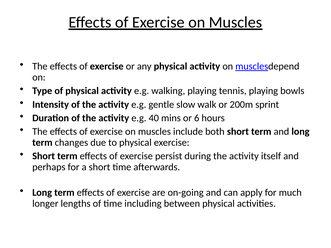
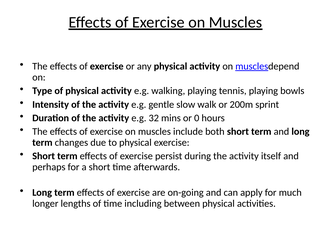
40: 40 -> 32
6: 6 -> 0
